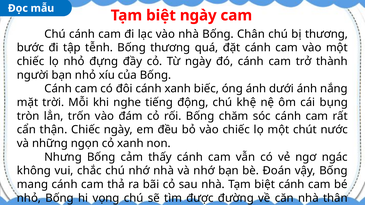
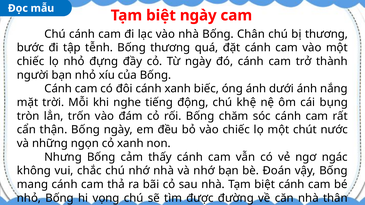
thận Chiếc: Chiếc -> Bống
